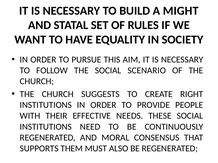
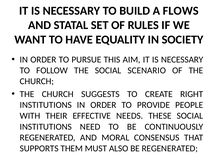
MIGHT: MIGHT -> FLOWS
